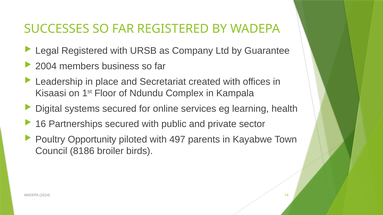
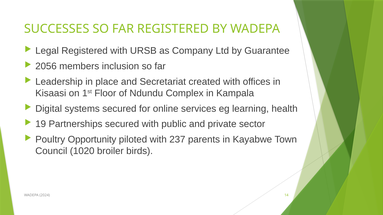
2004: 2004 -> 2056
business: business -> inclusion
16: 16 -> 19
497: 497 -> 237
8186: 8186 -> 1020
